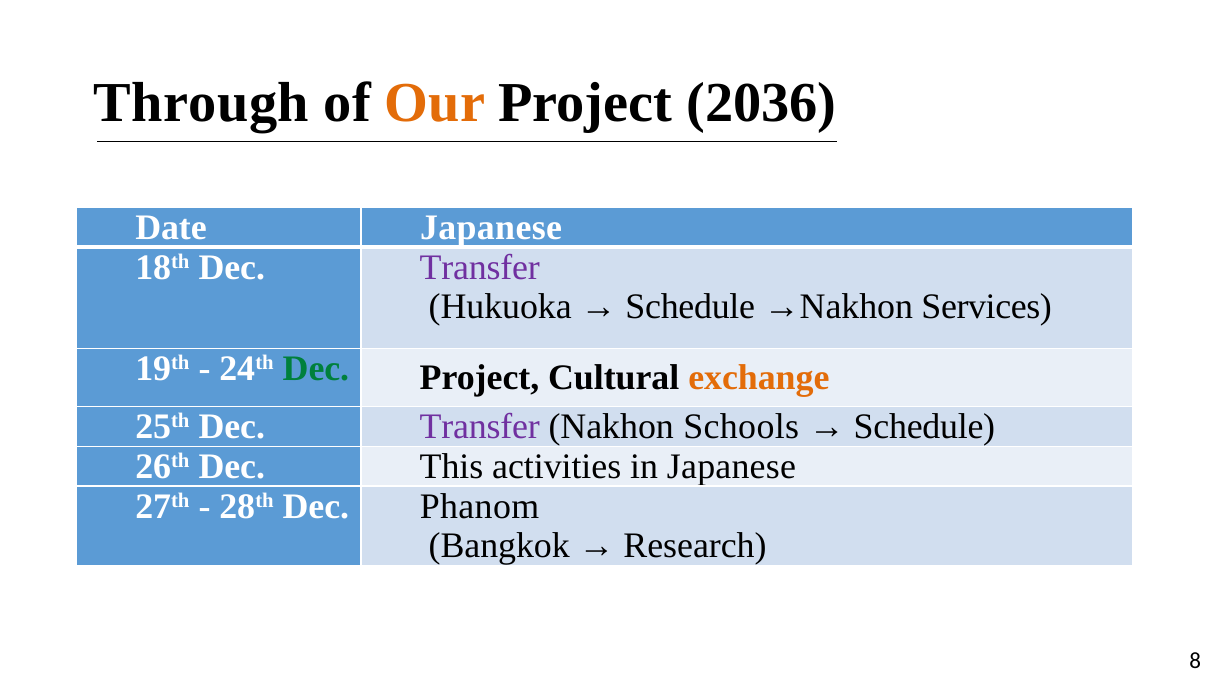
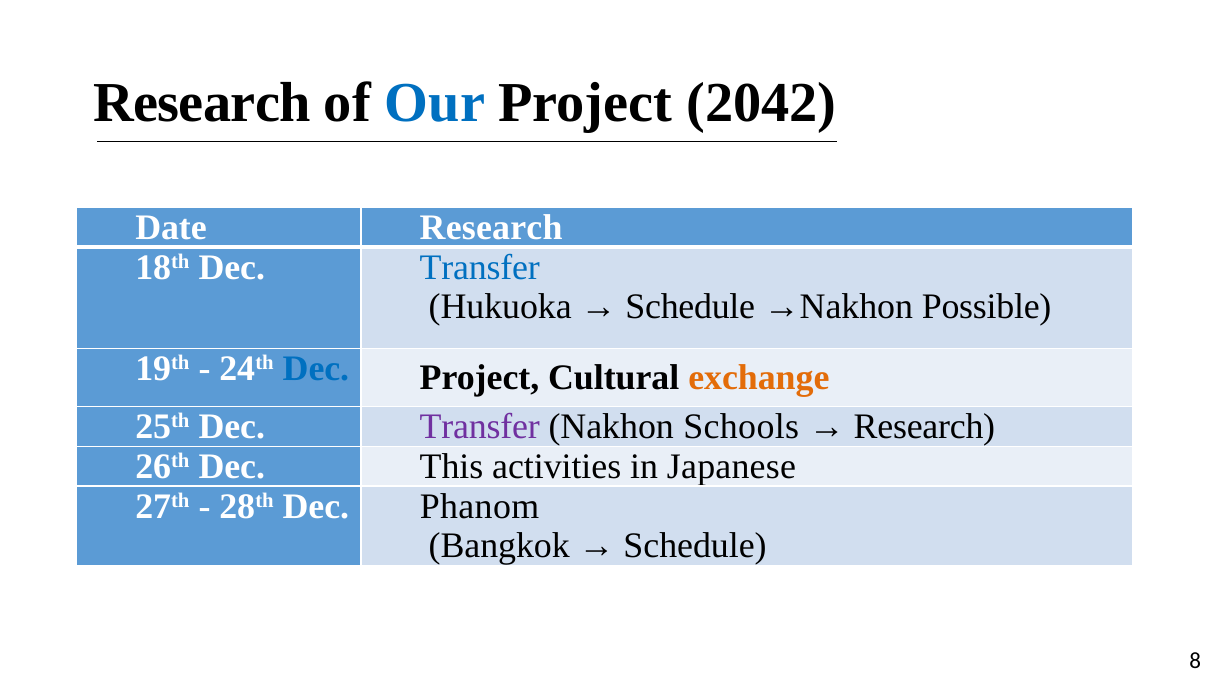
Through at (202, 103): Through -> Research
Our colour: orange -> blue
2036: 2036 -> 2042
Date Japanese: Japanese -> Research
Transfer at (480, 267) colour: purple -> blue
Services: Services -> Possible
Dec at (316, 369) colour: green -> blue
Schedule at (924, 427): Schedule -> Research
Research at (695, 546): Research -> Schedule
